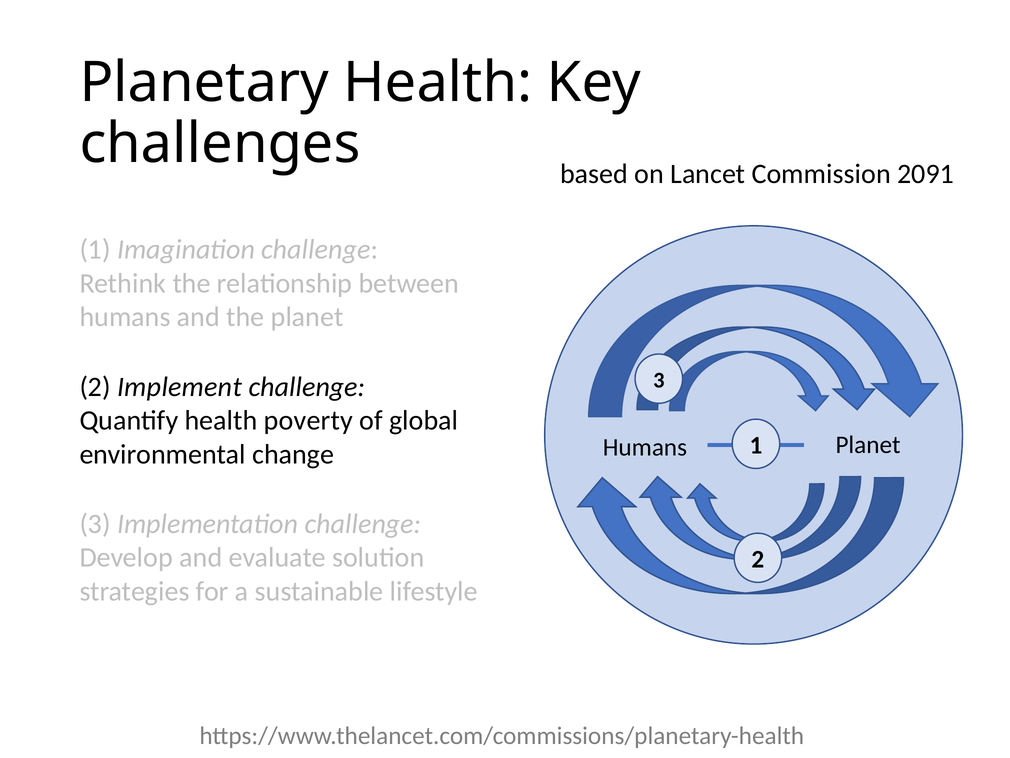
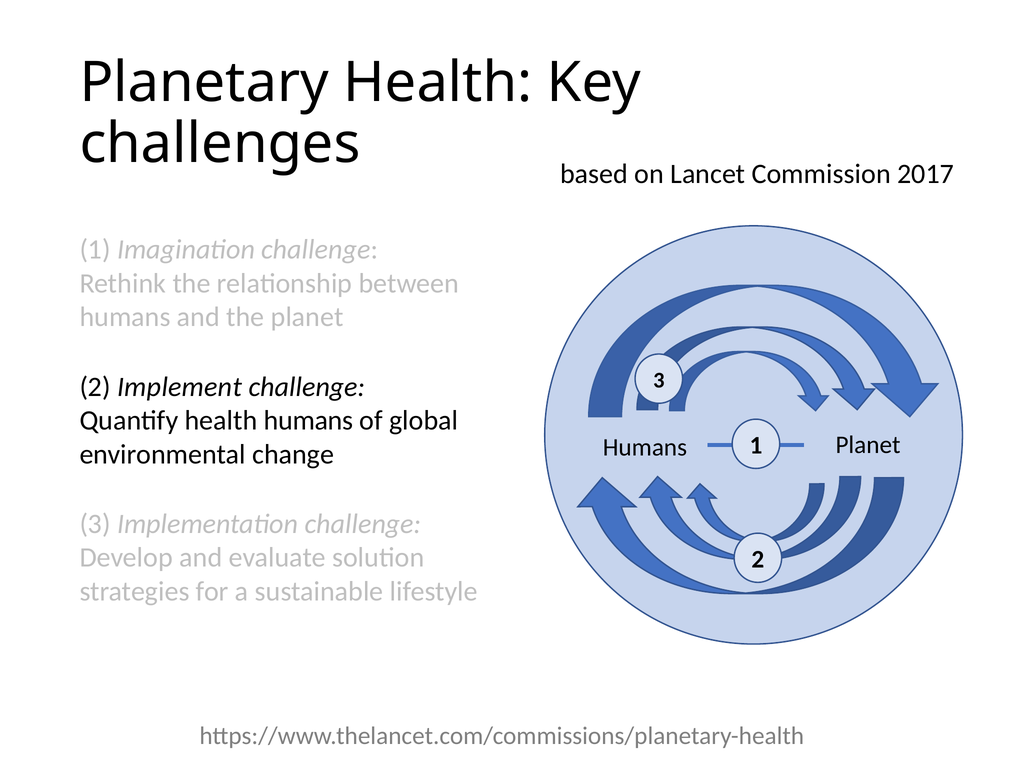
2091: 2091 -> 2017
health poverty: poverty -> humans
